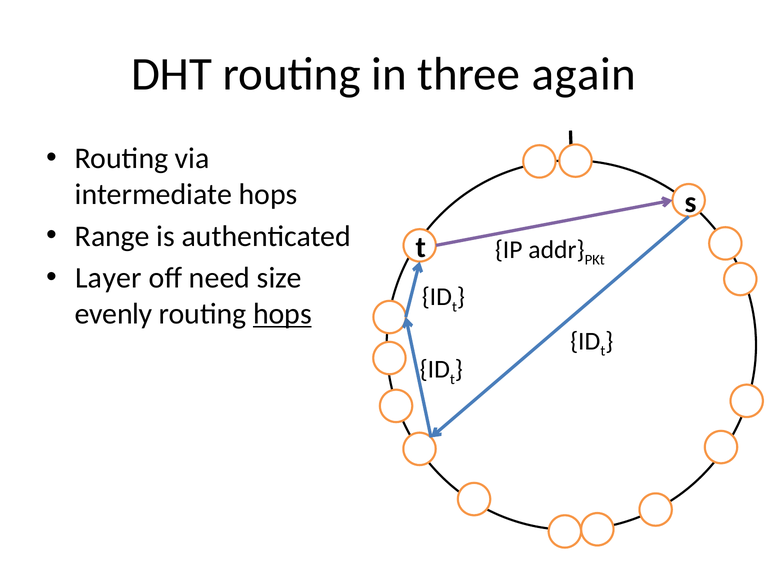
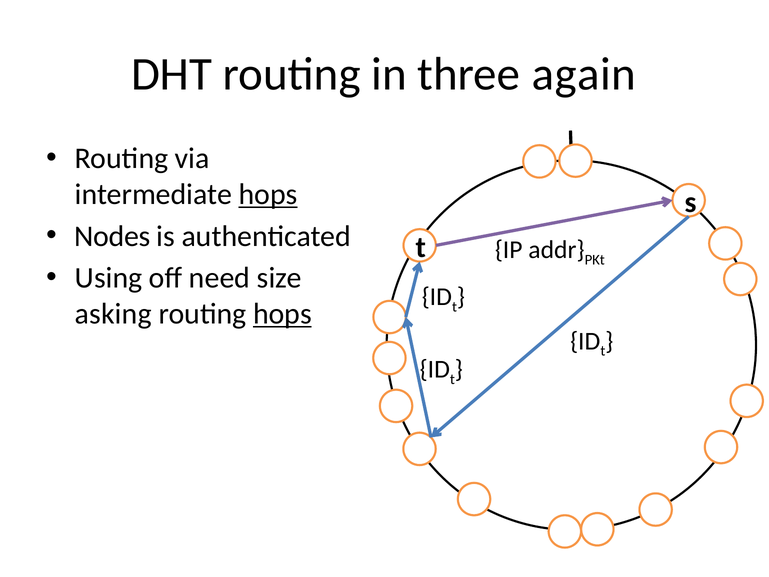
hops at (268, 194) underline: none -> present
Range: Range -> Nodes
Layer: Layer -> Using
evenly: evenly -> asking
